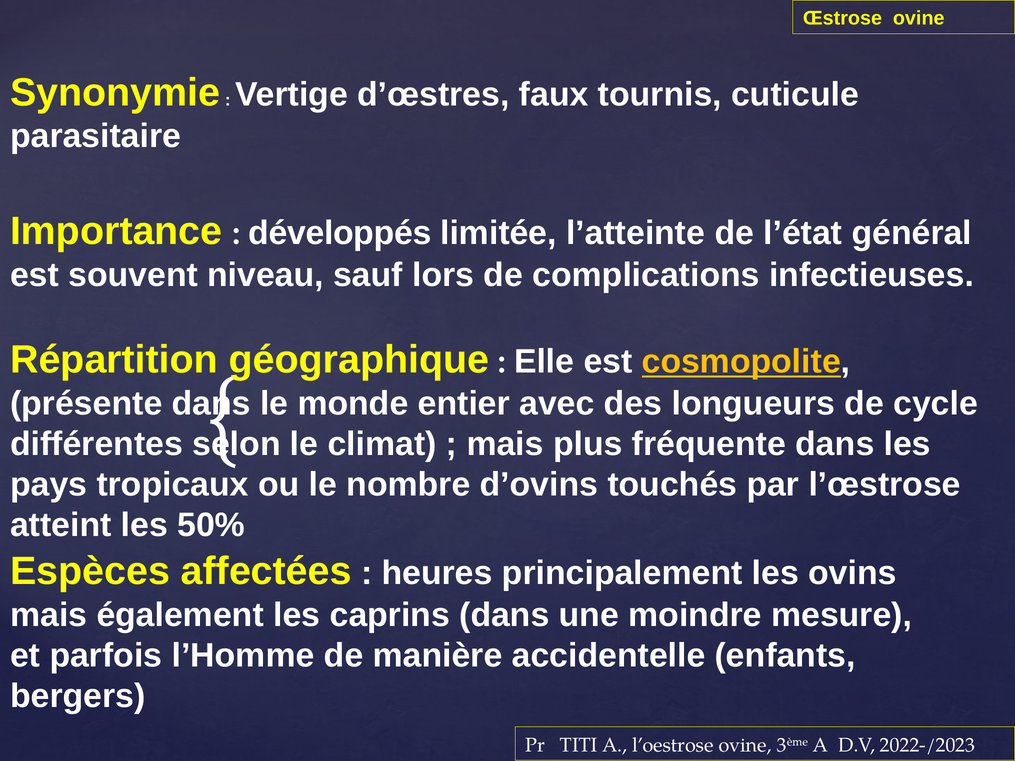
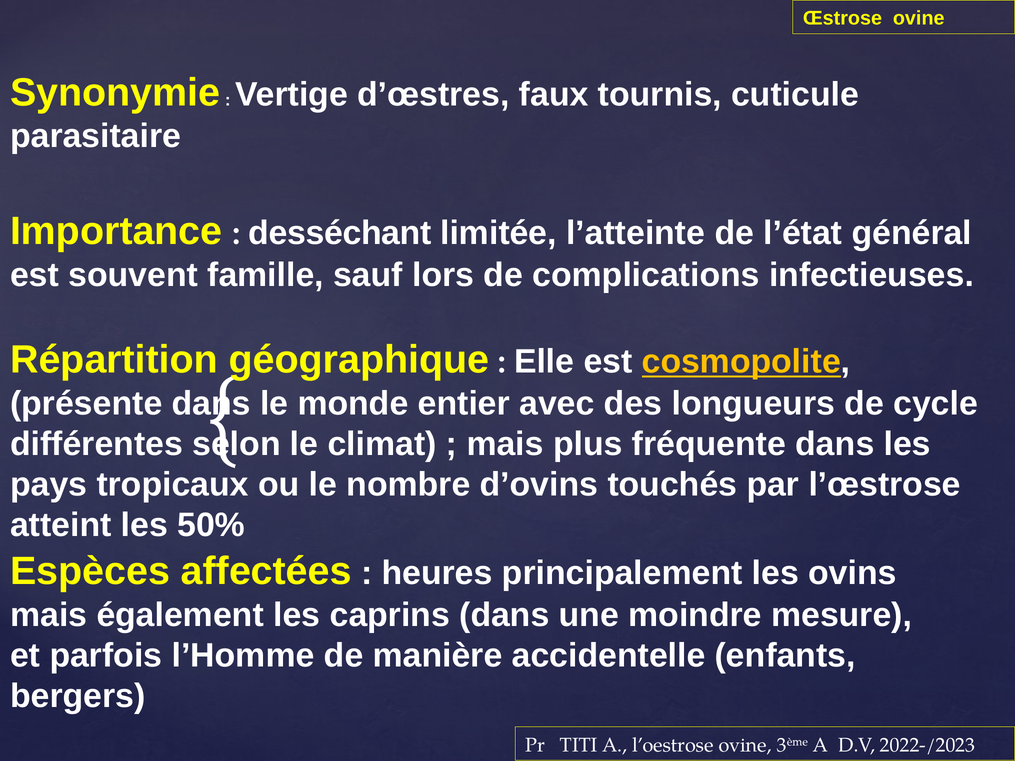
développés: développés -> desséchant
niveau: niveau -> famille
